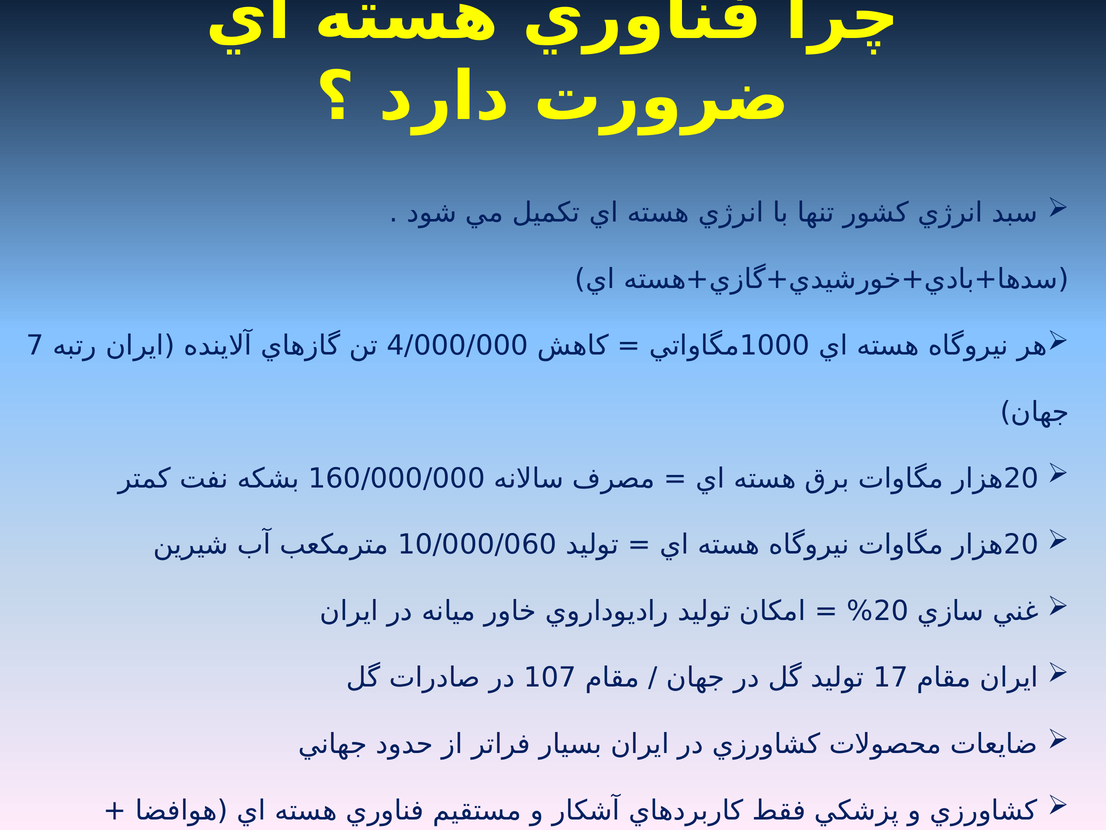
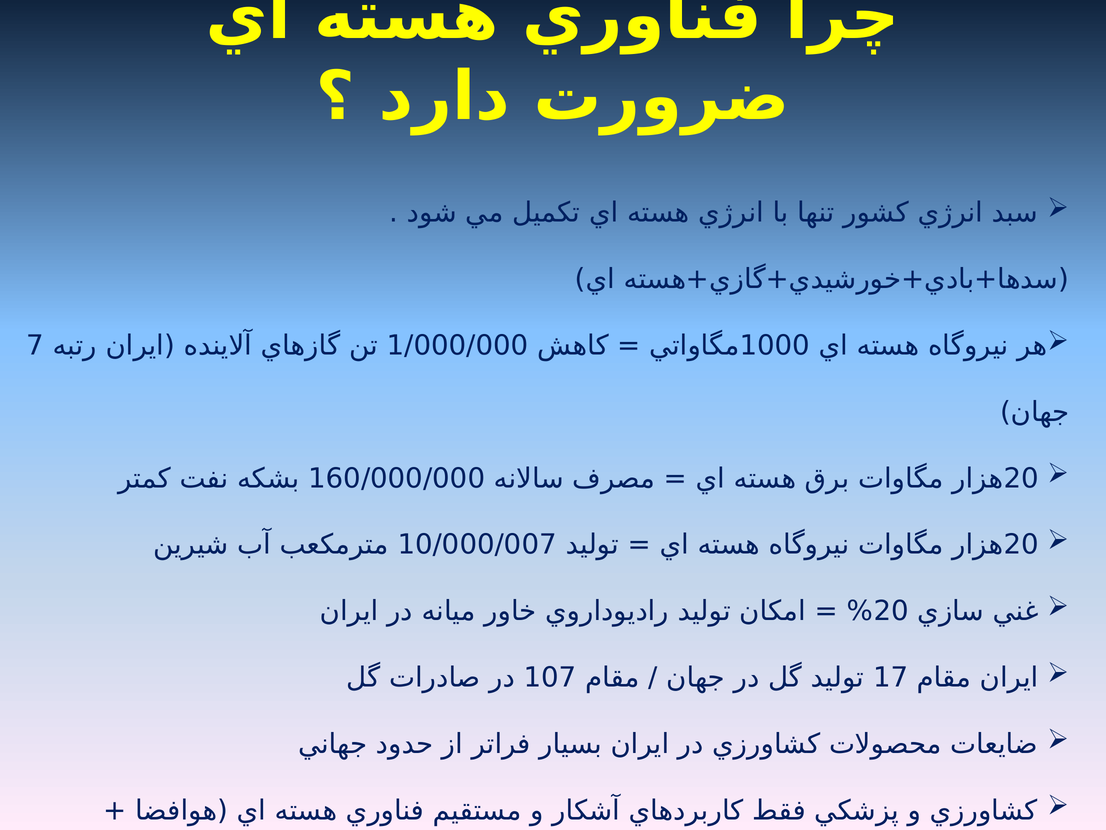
4/000/000: 4/000/000 -> 1/000/000
10/000/060: 10/000/060 -> 10/000/007
